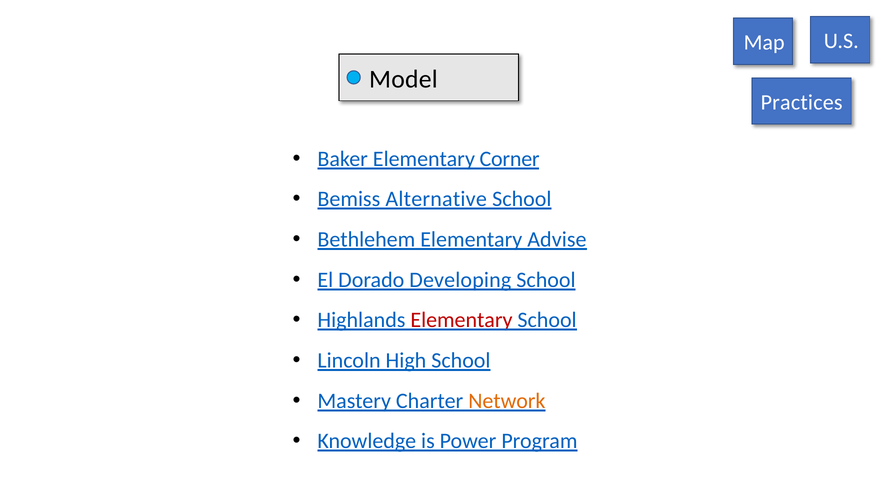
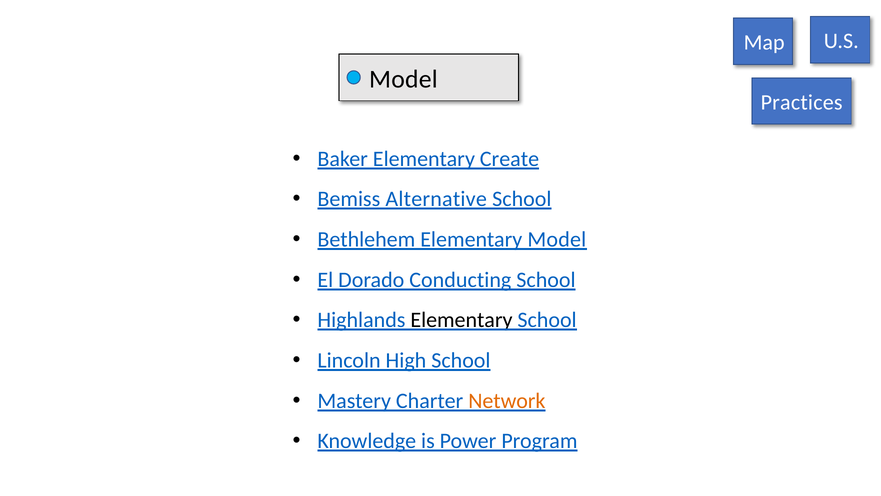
Corner: Corner -> Create
Elementary Advise: Advise -> Model
Developing: Developing -> Conducting
Elementary at (461, 320) colour: red -> black
